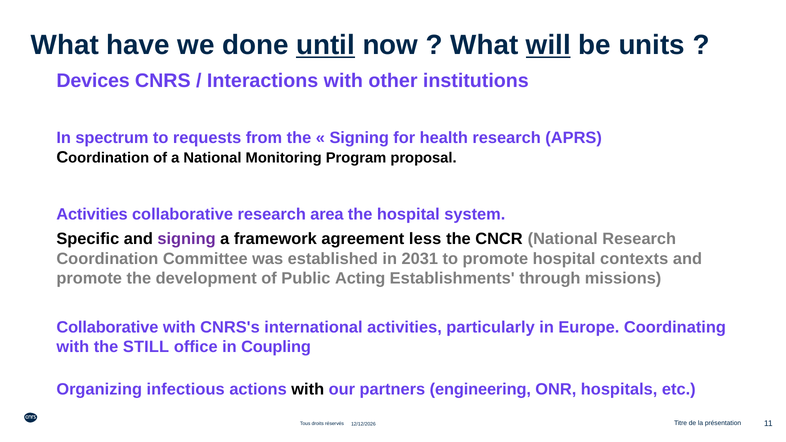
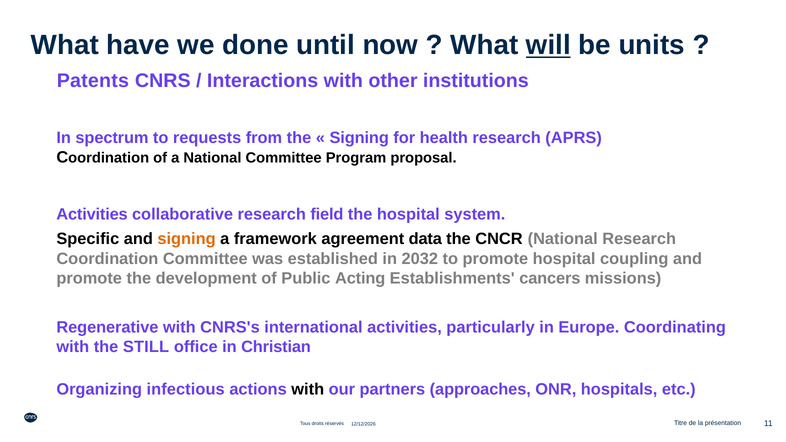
until underline: present -> none
Devices: Devices -> Patents
National Monitoring: Monitoring -> Committee
area: area -> field
signing at (187, 239) colour: purple -> orange
less: less -> data
2031: 2031 -> 2032
contexts: contexts -> coupling
through: through -> cancers
Collaborative at (107, 327): Collaborative -> Regenerative
Coupling: Coupling -> Christian
engineering: engineering -> approaches
